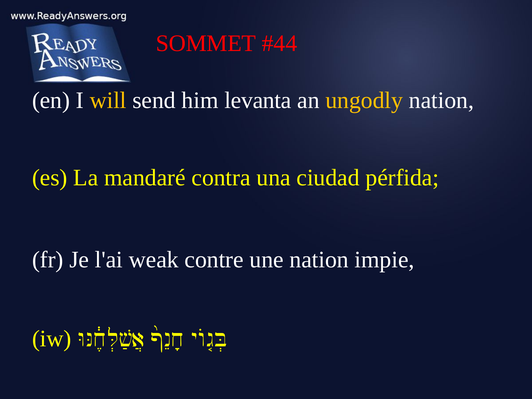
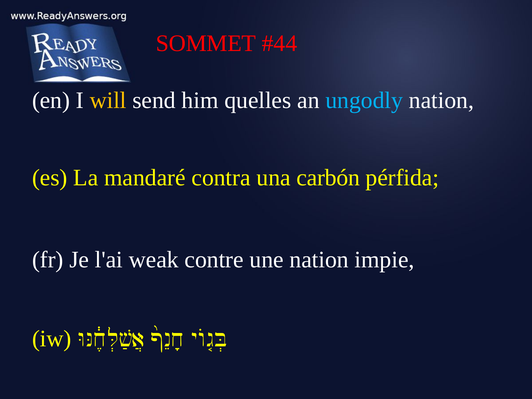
levanta: levanta -> quelles
ungodly colour: yellow -> light blue
ciudad: ciudad -> carbón
